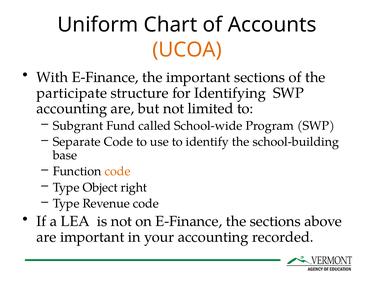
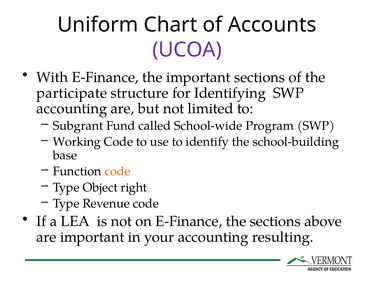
UCOA colour: orange -> purple
Separate: Separate -> Working
recorded: recorded -> resulting
